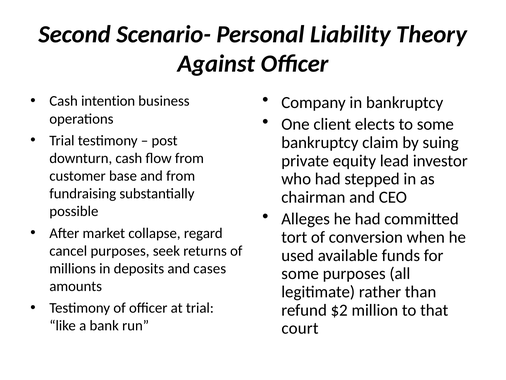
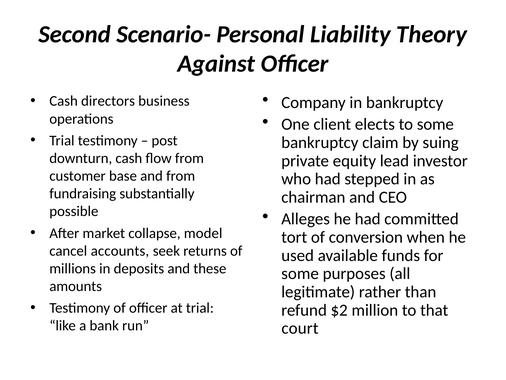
intention: intention -> directors
regard: regard -> model
cancel purposes: purposes -> accounts
cases: cases -> these
